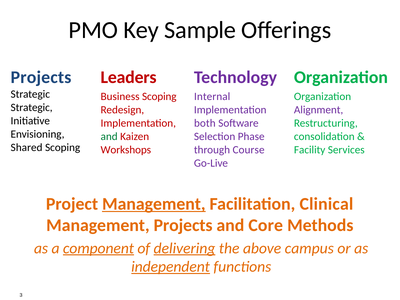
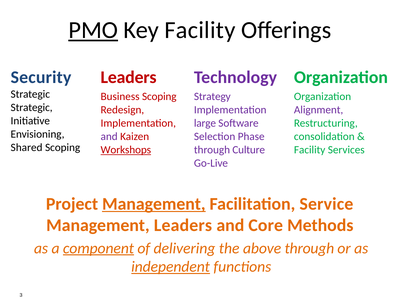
PMO underline: none -> present
Key Sample: Sample -> Facility
Projects at (41, 77): Projects -> Security
Internal: Internal -> Strategy
both: both -> large
and at (109, 136) colour: green -> purple
Workshops underline: none -> present
Course: Course -> Culture
Clinical: Clinical -> Service
Management Projects: Projects -> Leaders
delivering underline: present -> none
above campus: campus -> through
